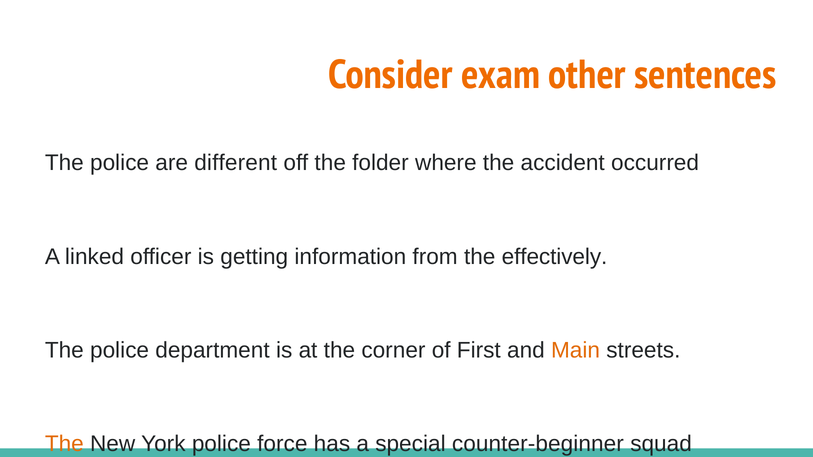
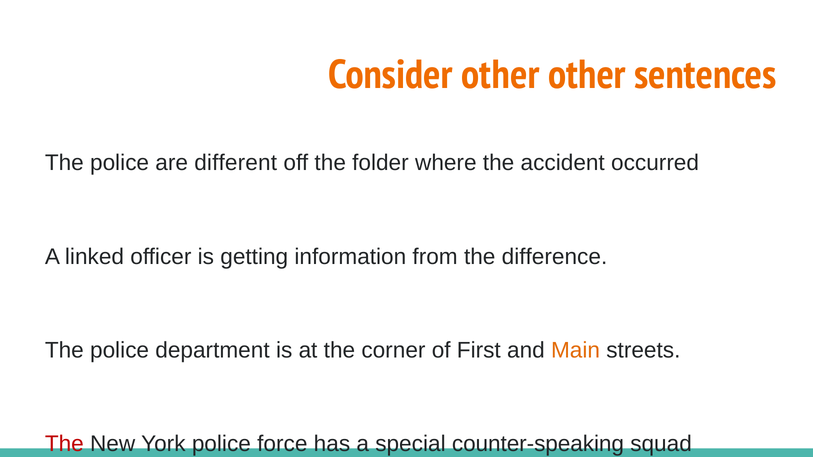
Consider exam: exam -> other
effectively: effectively -> difference
The at (64, 444) colour: orange -> red
counter-beginner: counter-beginner -> counter-speaking
